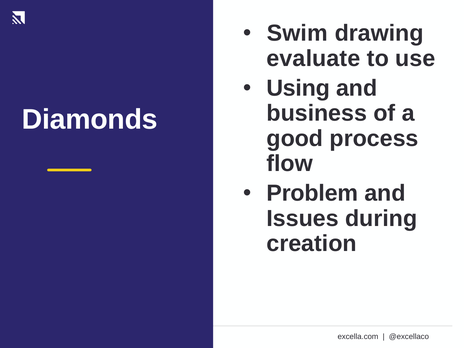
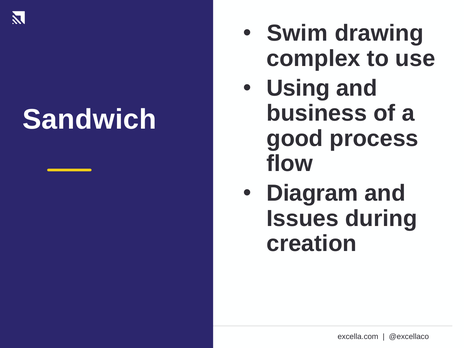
evaluate: evaluate -> complex
Diamonds: Diamonds -> Sandwich
Problem: Problem -> Diagram
